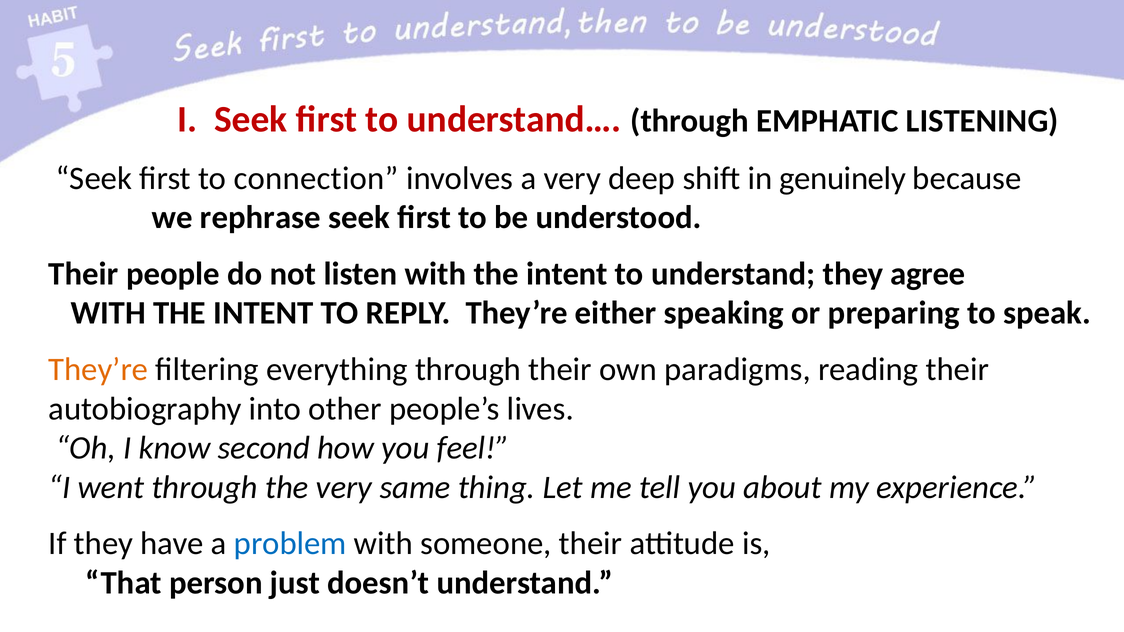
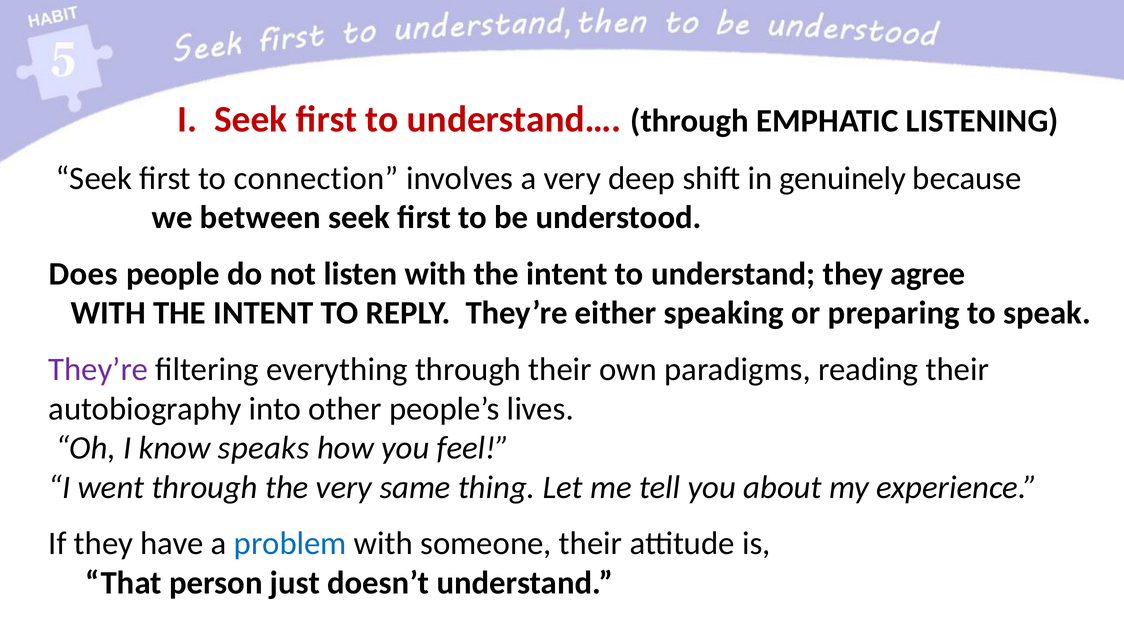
rephrase: rephrase -> between
Their at (84, 274): Their -> Does
They’re at (98, 369) colour: orange -> purple
second: second -> speaks
